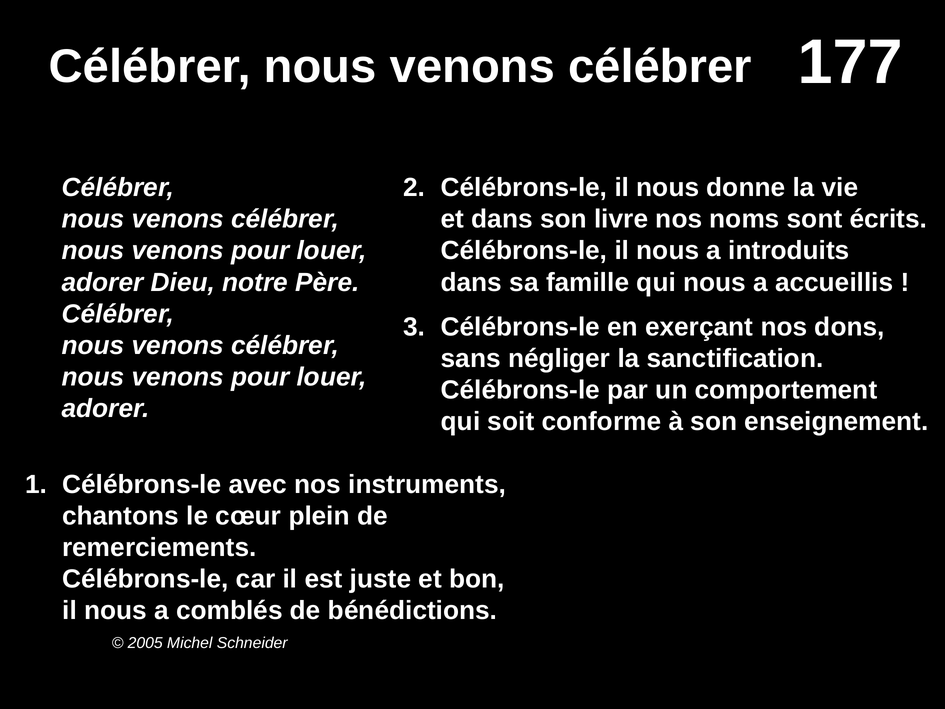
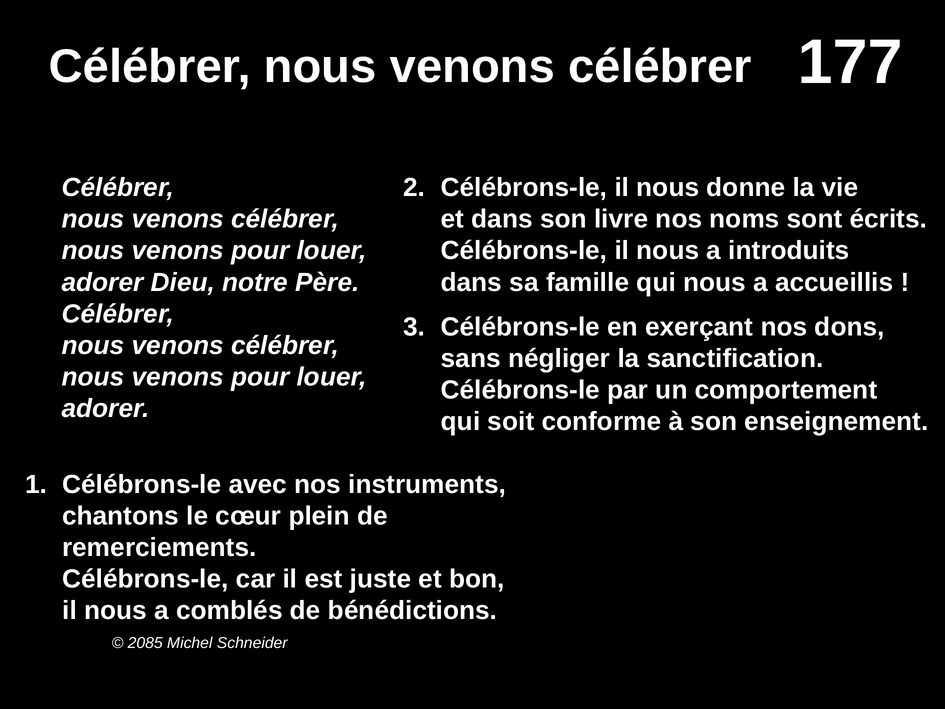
2005: 2005 -> 2085
